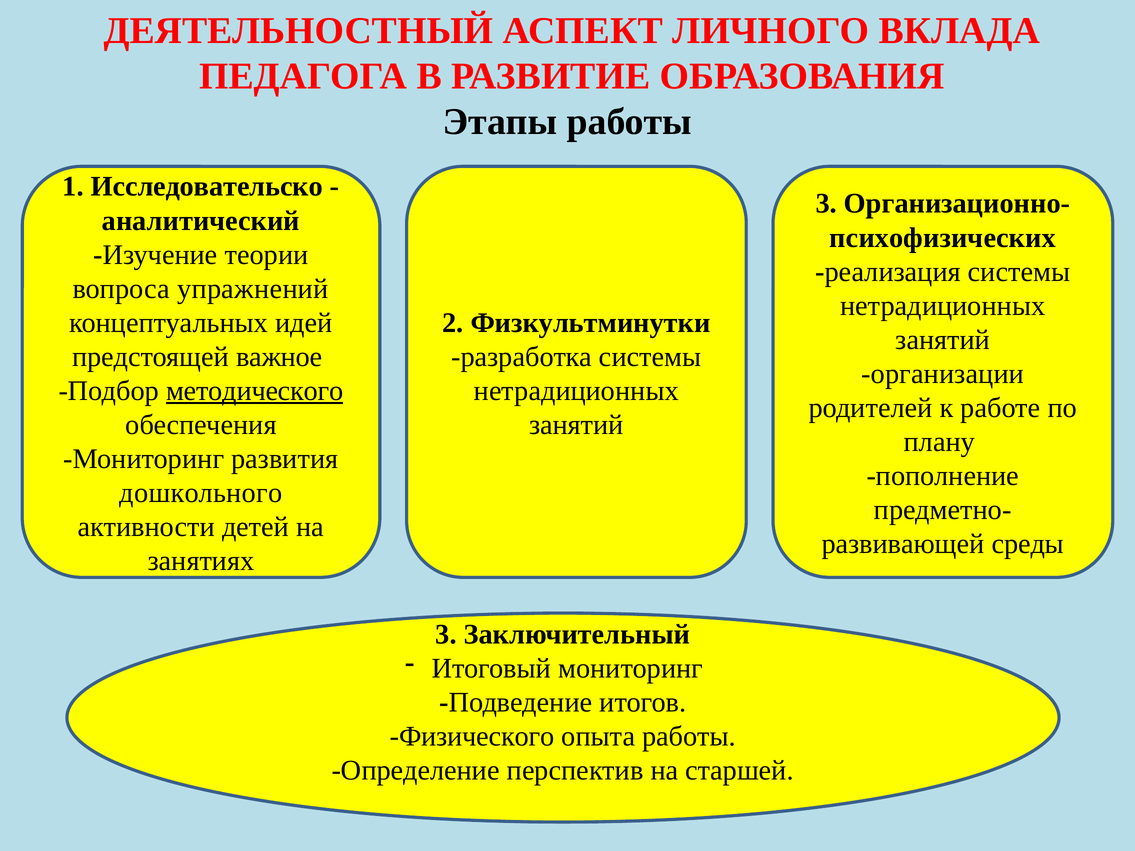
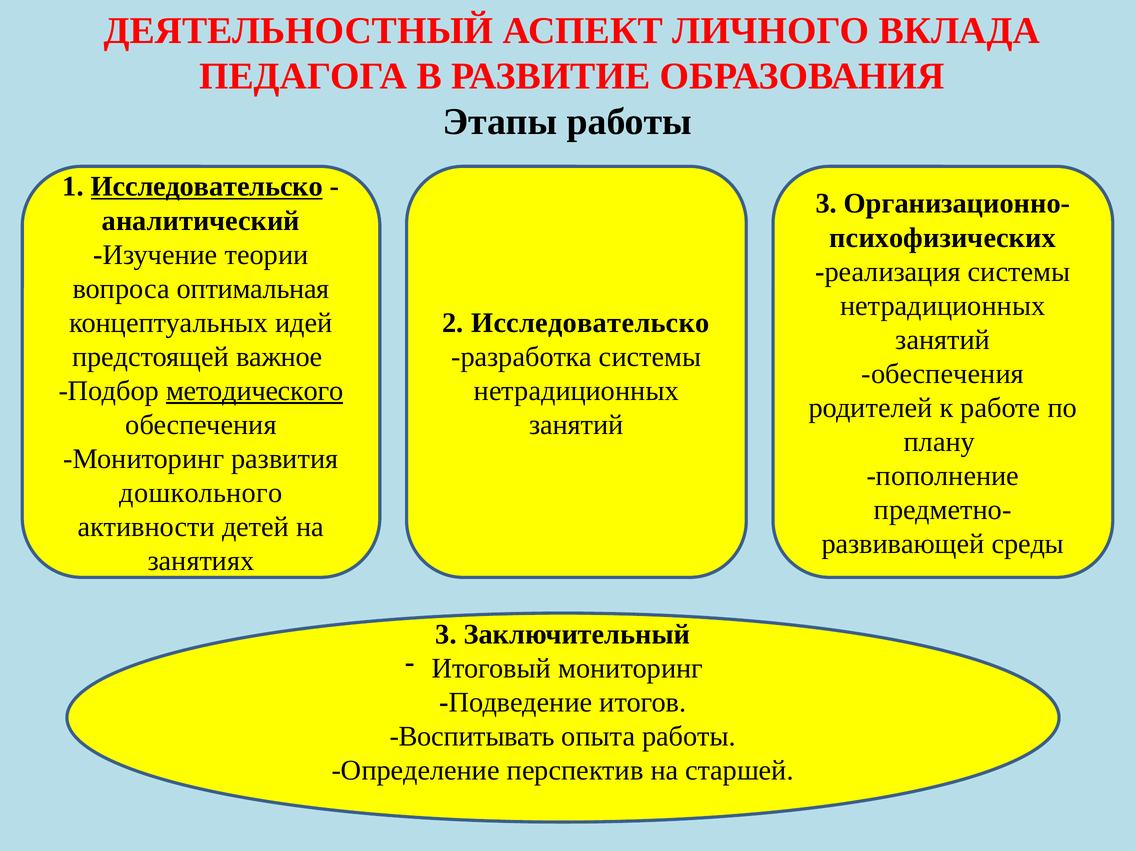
Исследовательско at (207, 187) underline: none -> present
упражнений: упражнений -> оптимальная
2 Физкультминутки: Физкультминутки -> Исследовательско
организации at (943, 374): организации -> обеспечения
Физического: Физического -> Воспитывать
